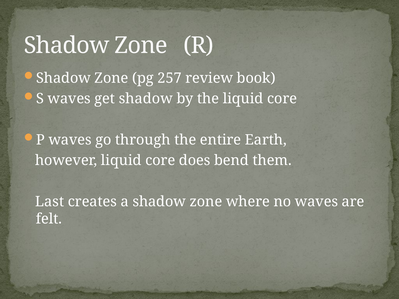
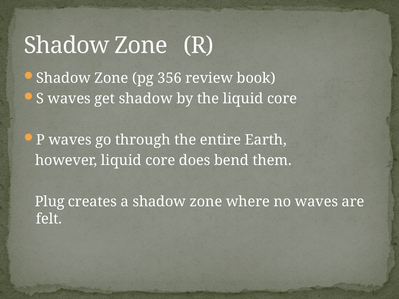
257: 257 -> 356
Last: Last -> Plug
